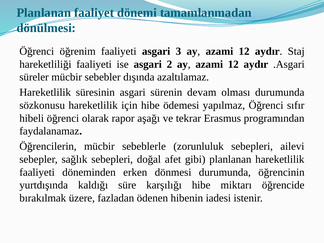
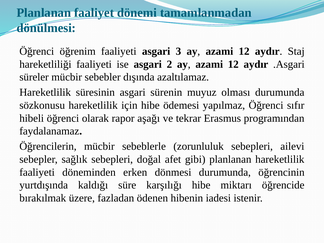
devam: devam -> muyuz
